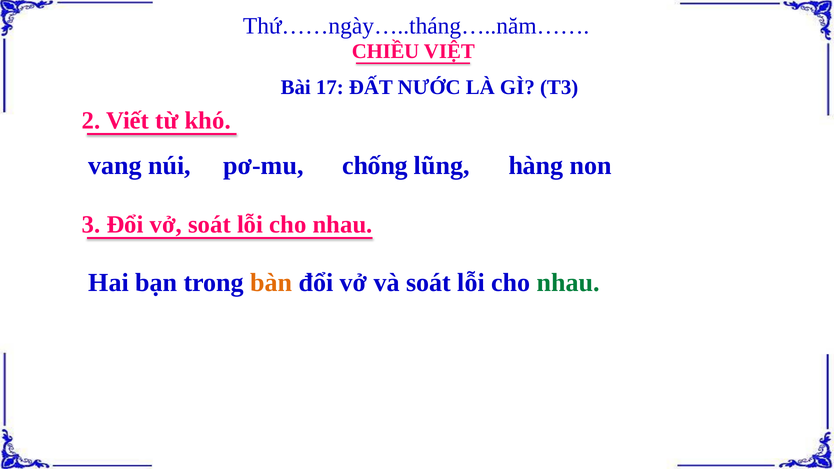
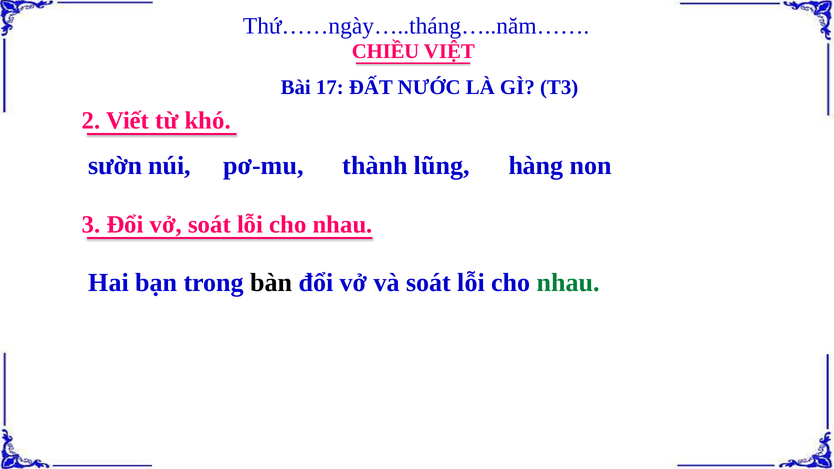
vang: vang -> sườn
chống: chống -> thành
bàn colour: orange -> black
